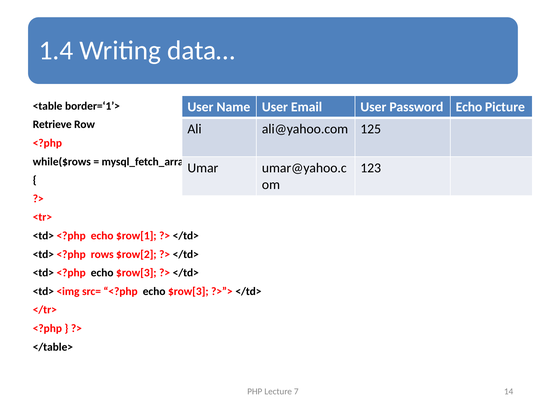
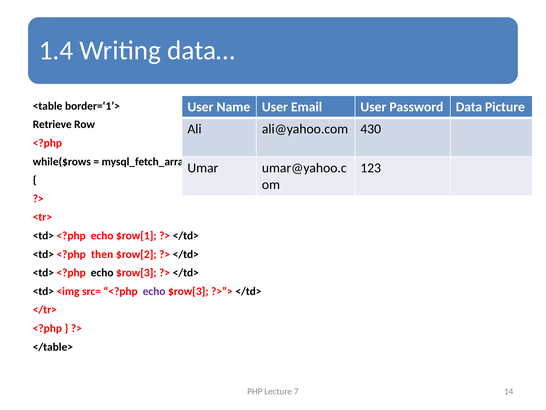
Password Echo: Echo -> Data
125: 125 -> 430
rows: rows -> then
echo at (154, 291) colour: black -> purple
